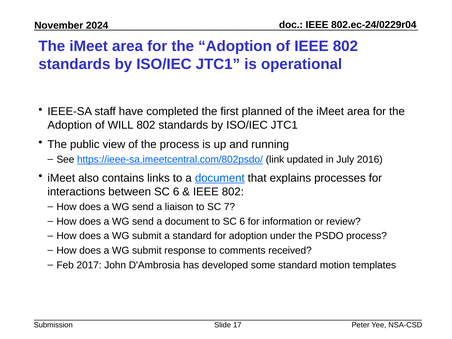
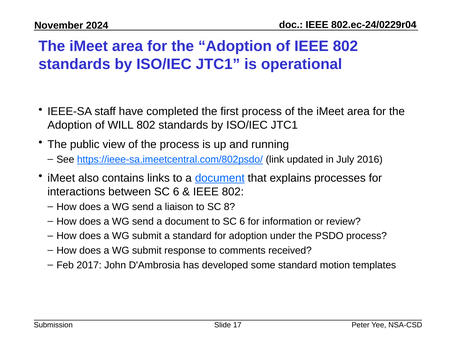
first planned: planned -> process
7: 7 -> 8
